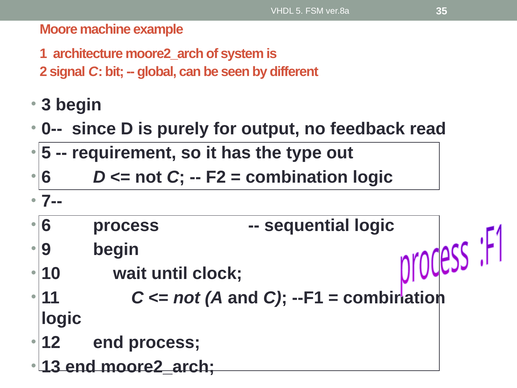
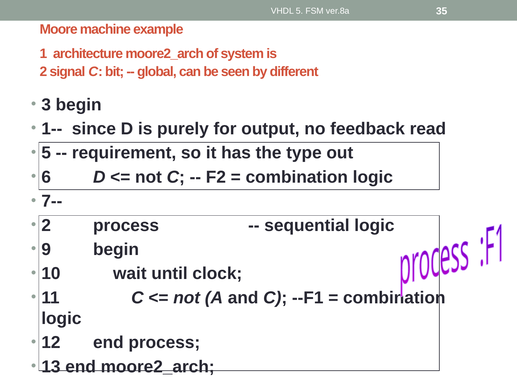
0--: 0-- -> 1--
6 at (46, 225): 6 -> 2
